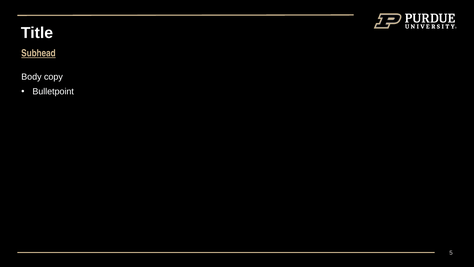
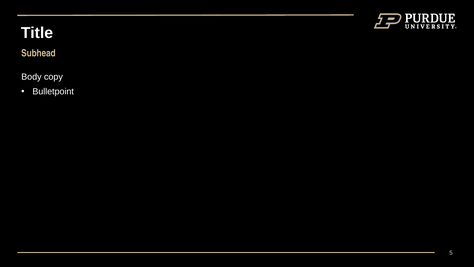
Subhead underline: present -> none
